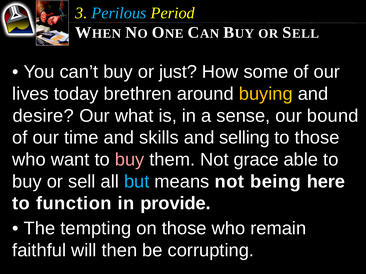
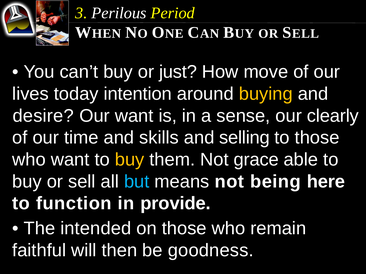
Perilous colour: light blue -> white
some: some -> move
brethren: brethren -> intention
Our what: what -> want
bound: bound -> clearly
buy at (130, 160) colour: pink -> yellow
tempting: tempting -> intended
corrupting: corrupting -> goodness
